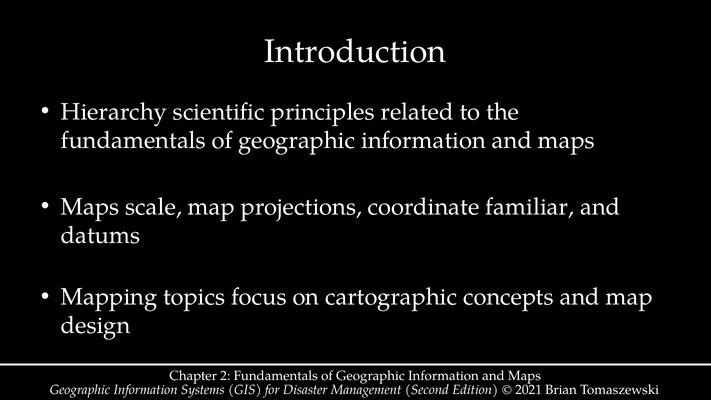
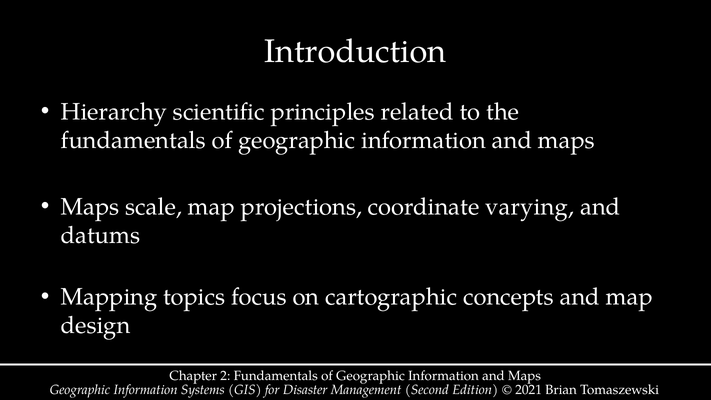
familiar: familiar -> varying
